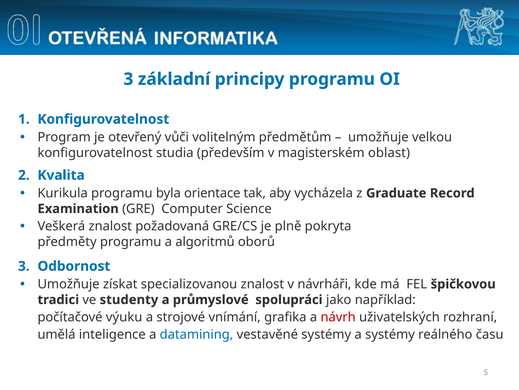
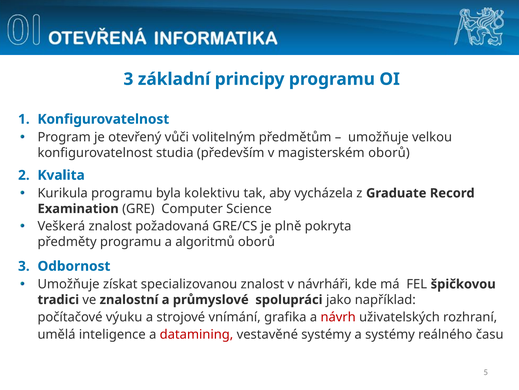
magisterském oblast: oblast -> oborů
orientace: orientace -> kolektivu
studenty: studenty -> znalostní
datamining colour: blue -> red
